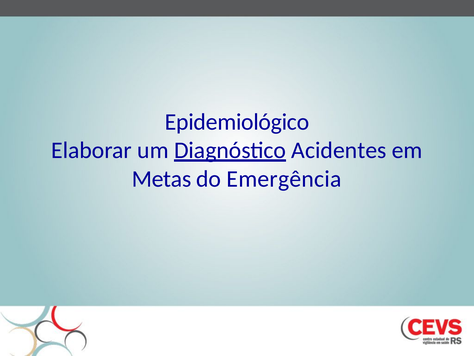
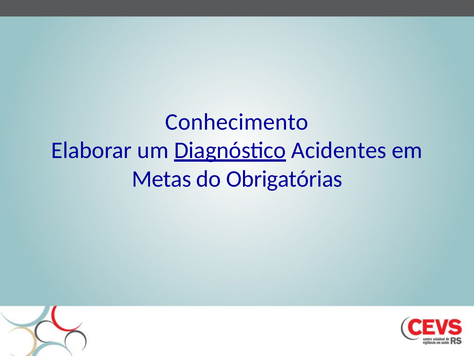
Epidemiológico: Epidemiológico -> Conhecimento
Emergência: Emergência -> Obrigatórias
